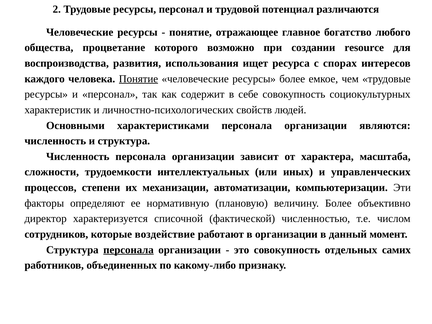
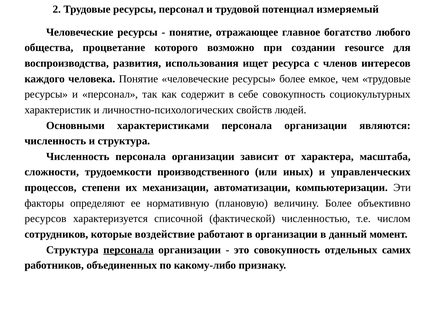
различаются: различаются -> измеряемый
спорах: спорах -> членов
Понятие at (138, 79) underline: present -> none
интеллектуальных: интеллектуальных -> производственного
директор: директор -> ресурсов
